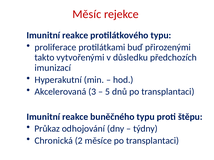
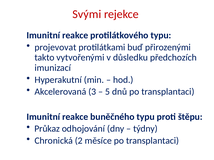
Měsíc: Měsíc -> Svými
proliferace: proliferace -> projevovat
